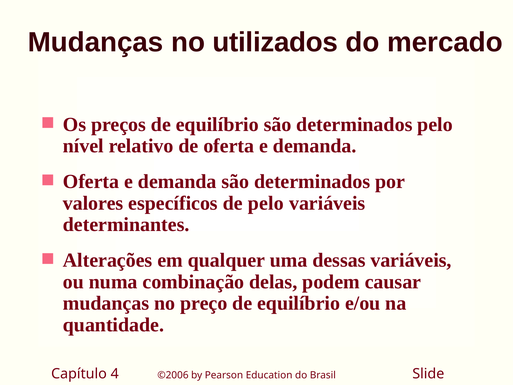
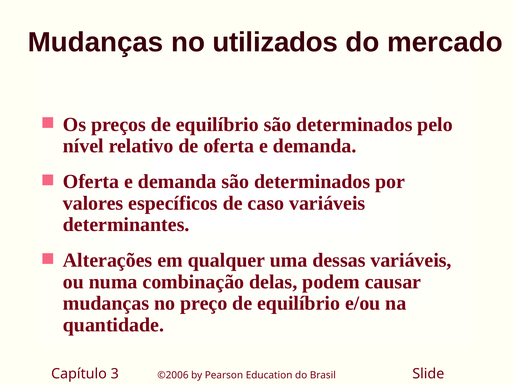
de pelo: pelo -> caso
4: 4 -> 3
